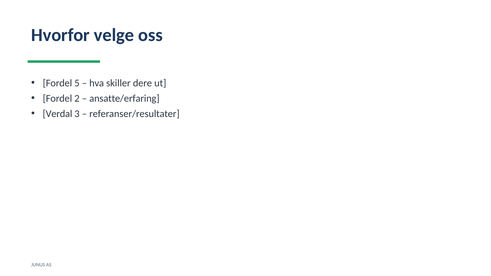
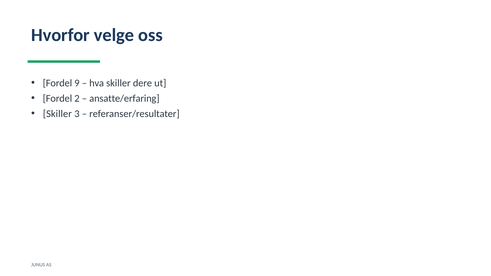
5: 5 -> 9
Verdal at (57, 114): Verdal -> Skiller
